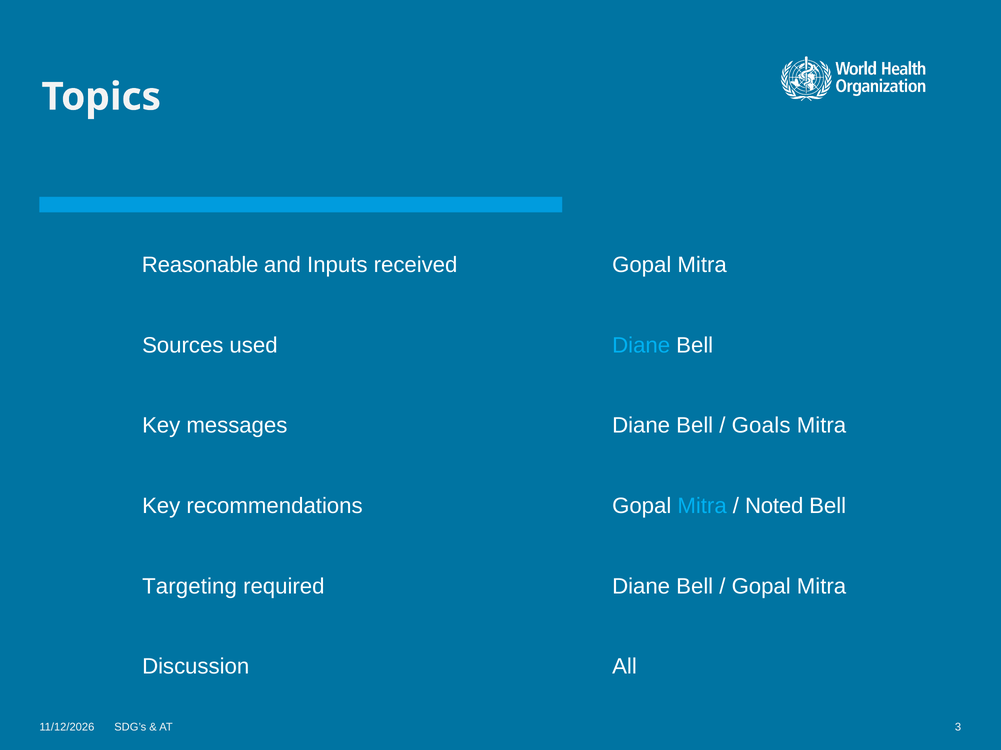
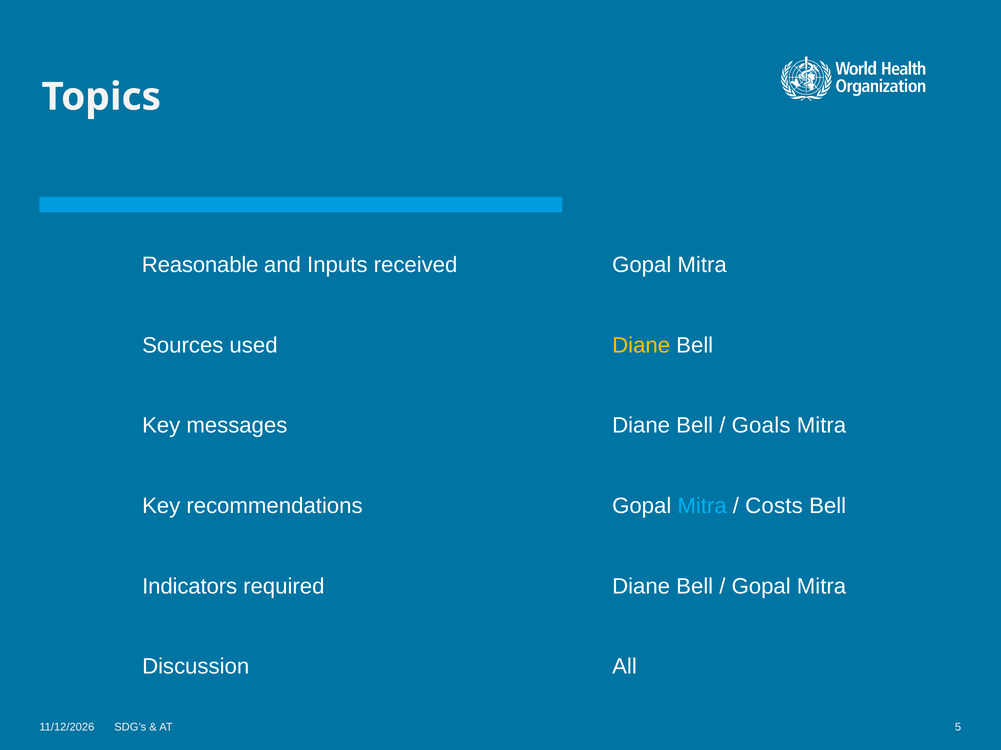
Diane at (641, 346) colour: light blue -> yellow
Noted: Noted -> Costs
Targeting: Targeting -> Indicators
3: 3 -> 5
